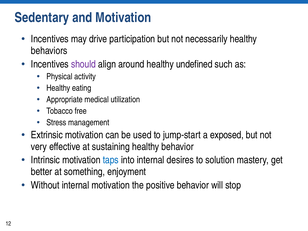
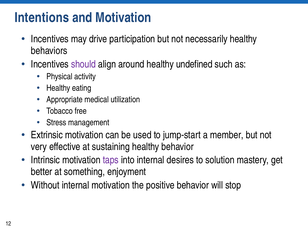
Sedentary: Sedentary -> Intentions
exposed: exposed -> member
taps colour: blue -> purple
